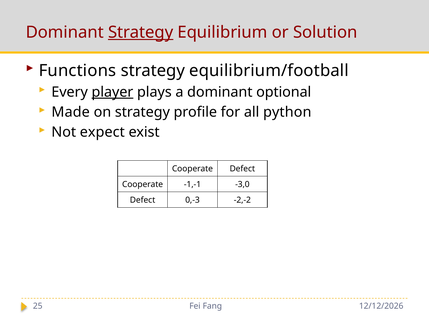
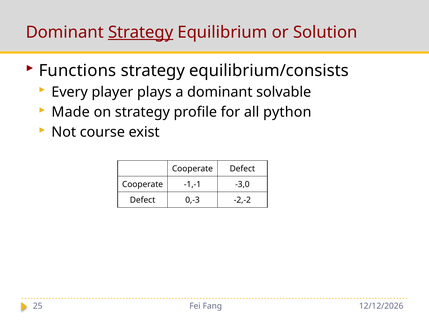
equilibrium/football: equilibrium/football -> equilibrium/consists
player underline: present -> none
optional: optional -> solvable
expect: expect -> course
